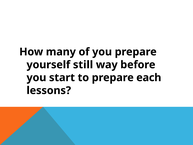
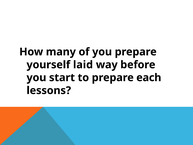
still: still -> laid
